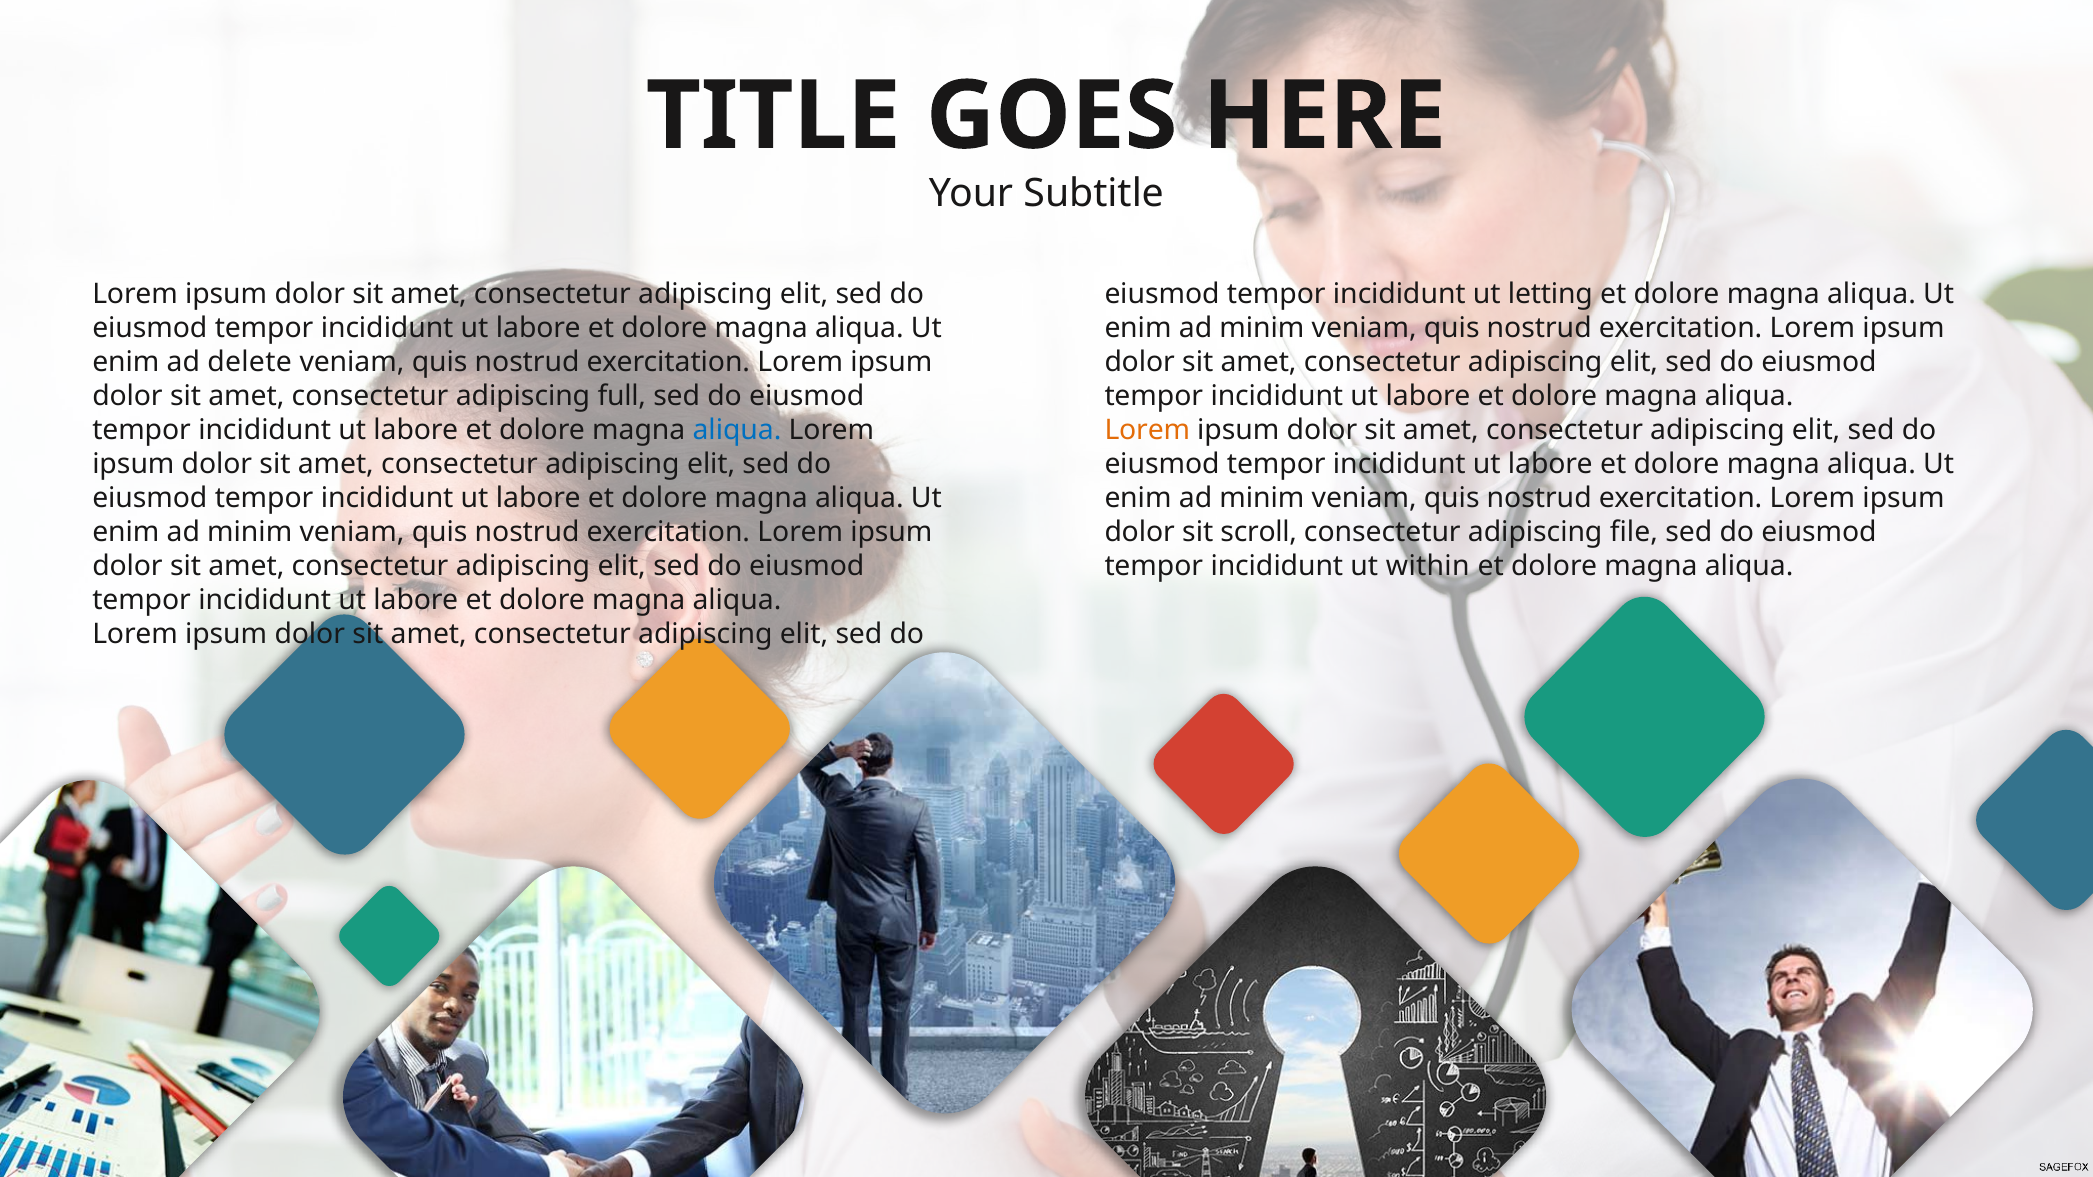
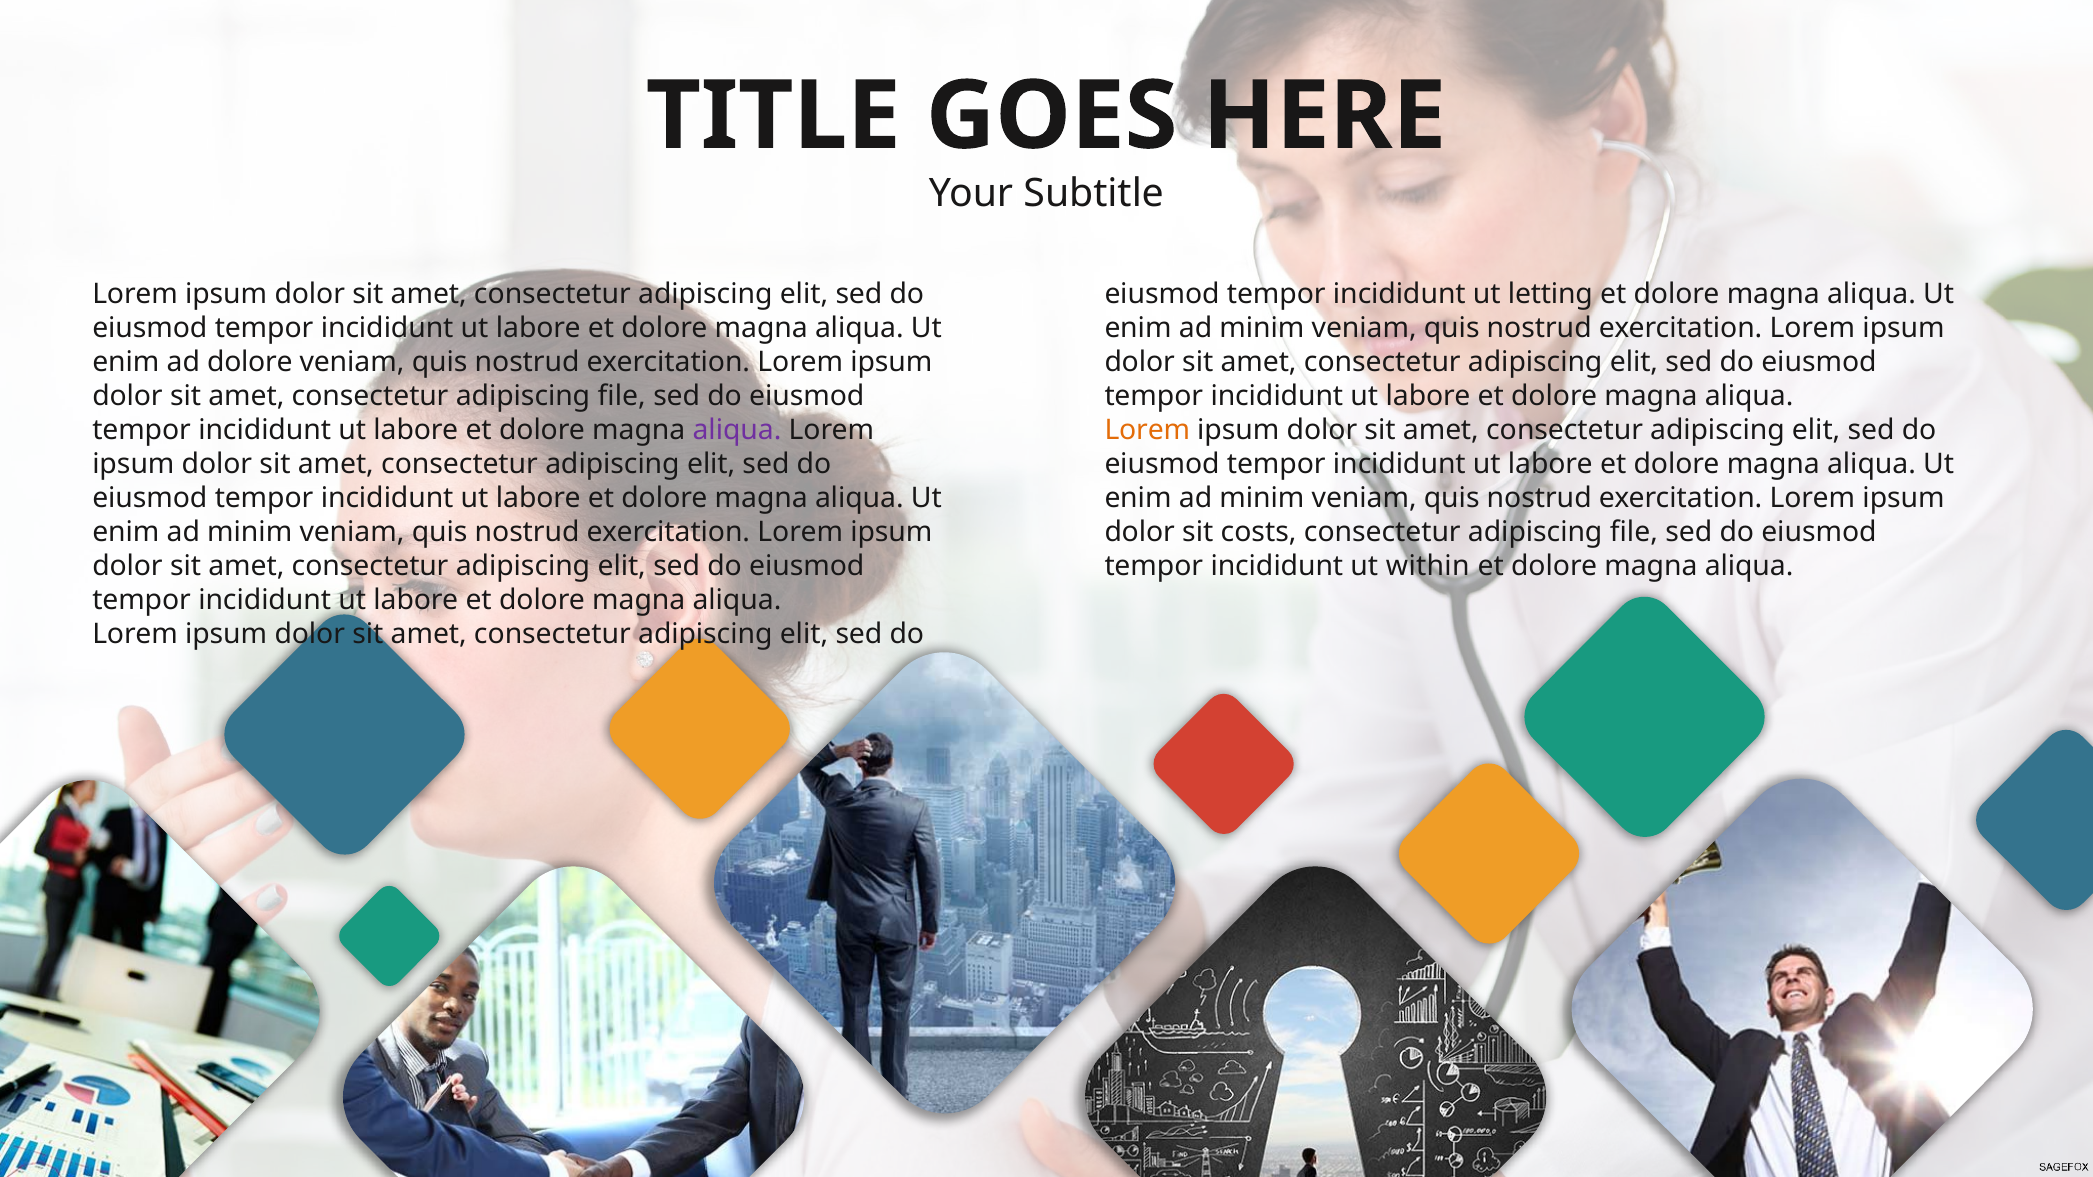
ad delete: delete -> dolore
amet consectetur adipiscing full: full -> file
aliqua at (737, 430) colour: blue -> purple
scroll: scroll -> costs
